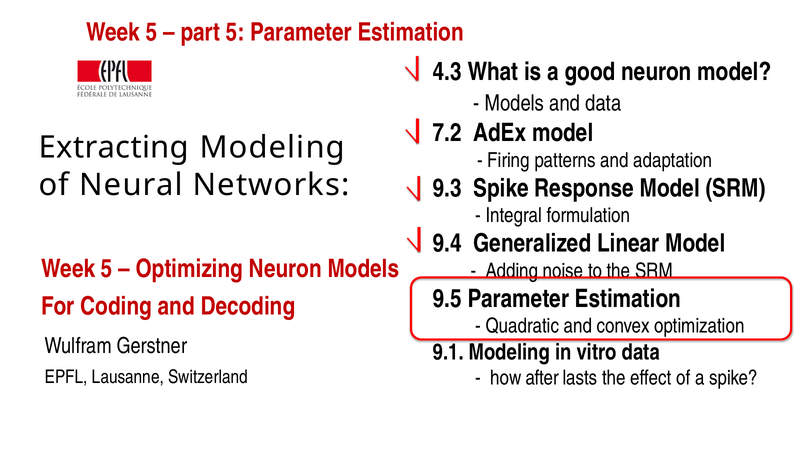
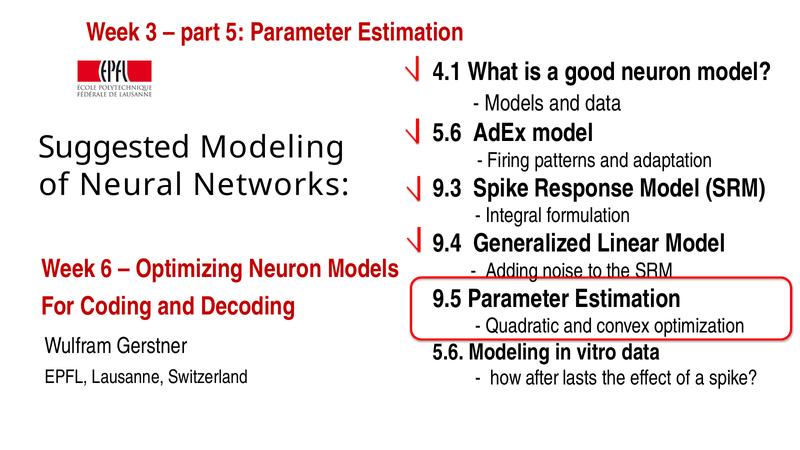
5 at (152, 32): 5 -> 3
4.3: 4.3 -> 4.1
7.2 at (447, 133): 7.2 -> 5.6
Extracting: Extracting -> Suggested
5 at (107, 269): 5 -> 6
9.1 at (448, 352): 9.1 -> 5.6
